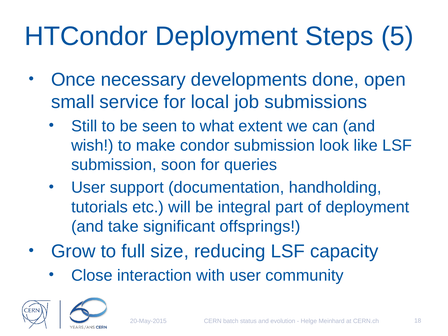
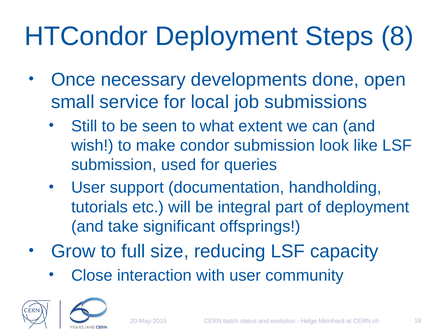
5: 5 -> 8
soon: soon -> used
